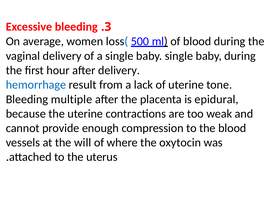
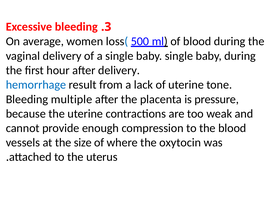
epidural: epidural -> pressure
will: will -> size
